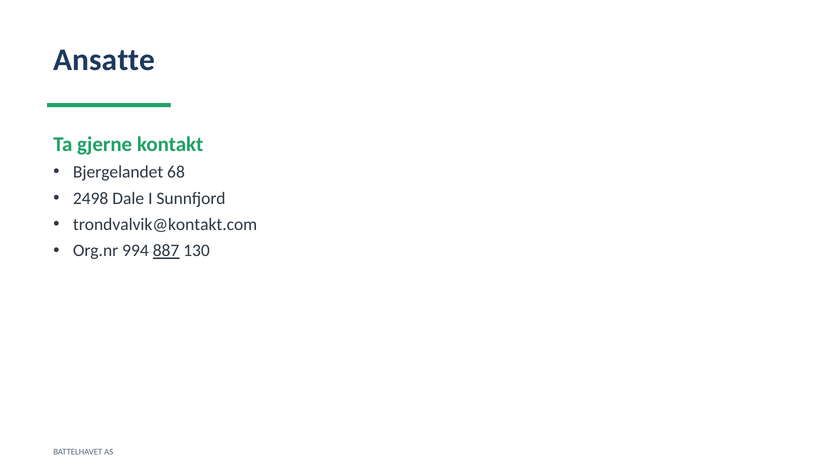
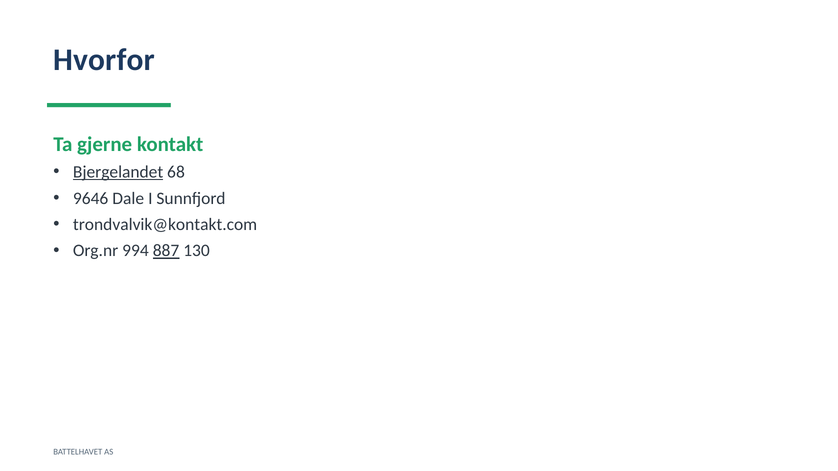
Ansatte: Ansatte -> Hvorfor
Bjergelandet underline: none -> present
2498: 2498 -> 9646
